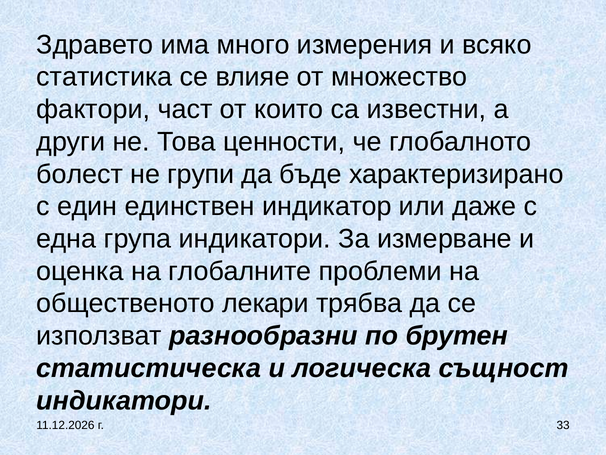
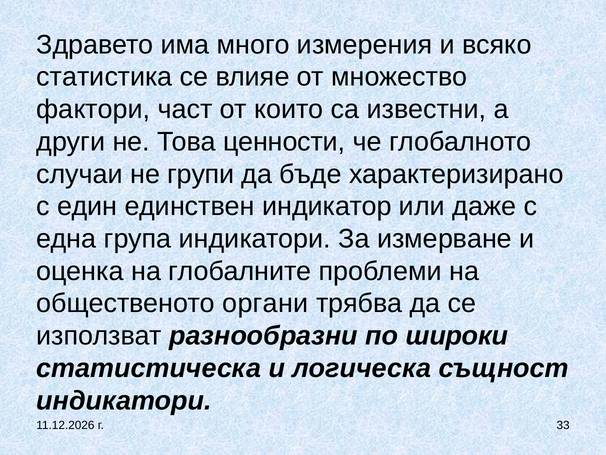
болест: болест -> случаи
лекари: лекари -> органи
брутен: брутен -> широки
